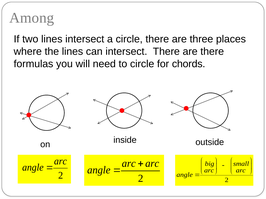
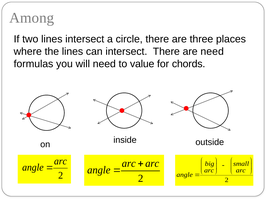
are there: there -> need
to circle: circle -> value
